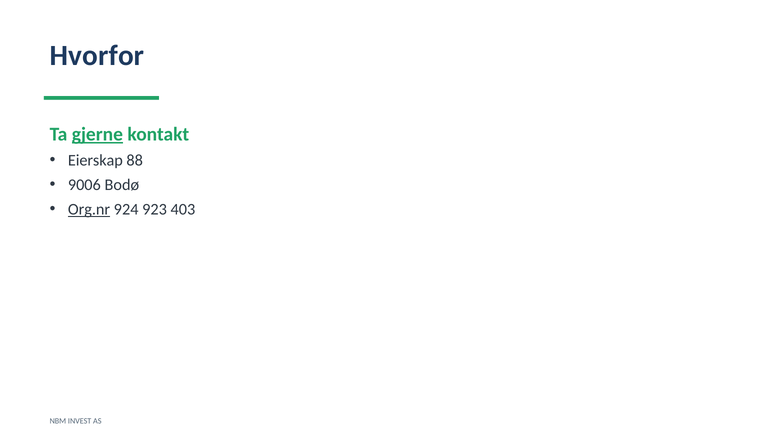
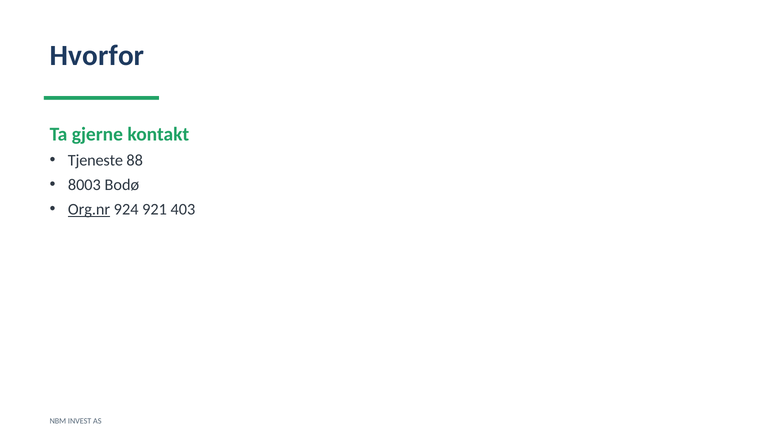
gjerne underline: present -> none
Eierskap: Eierskap -> Tjeneste
9006: 9006 -> 8003
923: 923 -> 921
